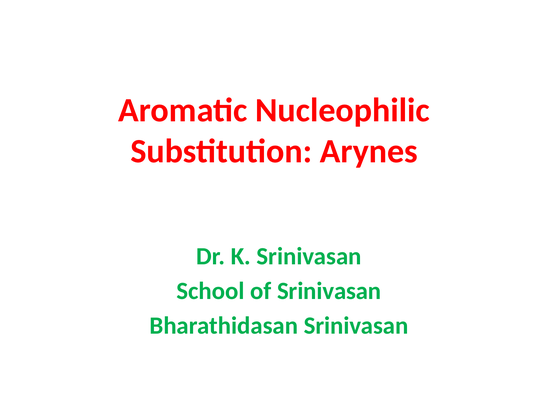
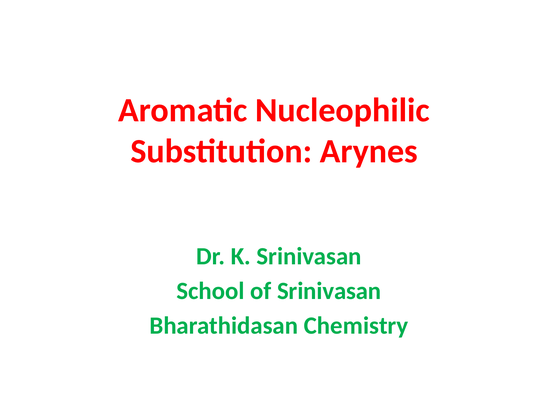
Bharathidasan Srinivasan: Srinivasan -> Chemistry
